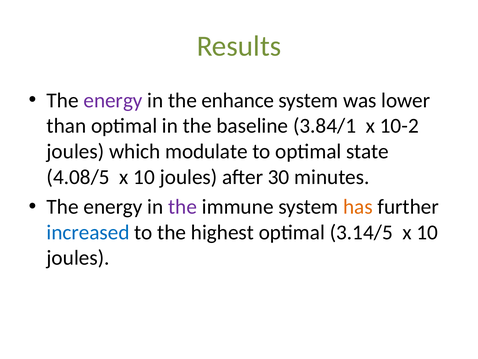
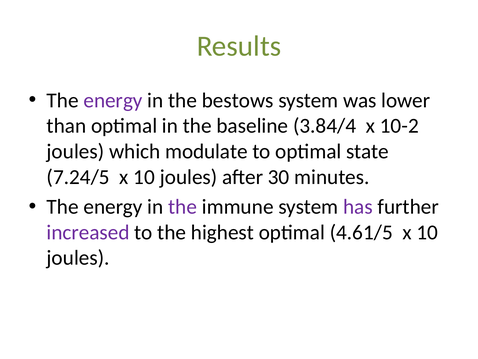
enhance: enhance -> bestows
3.84/1: 3.84/1 -> 3.84/4
4.08/5: 4.08/5 -> 7.24/5
has colour: orange -> purple
increased colour: blue -> purple
3.14/5: 3.14/5 -> 4.61/5
